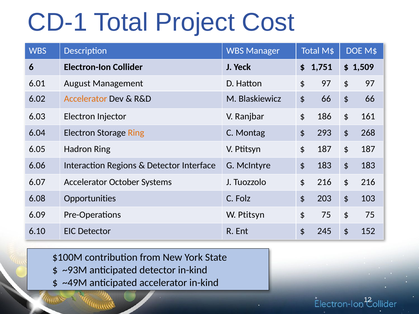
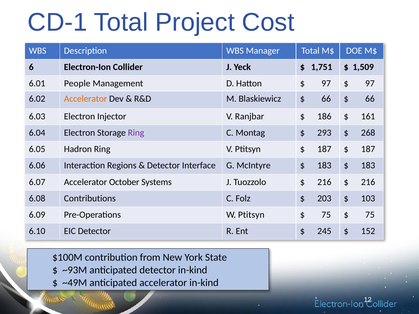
August: August -> People
Ring at (136, 133) colour: orange -> purple
Opportunities: Opportunities -> Contributions
